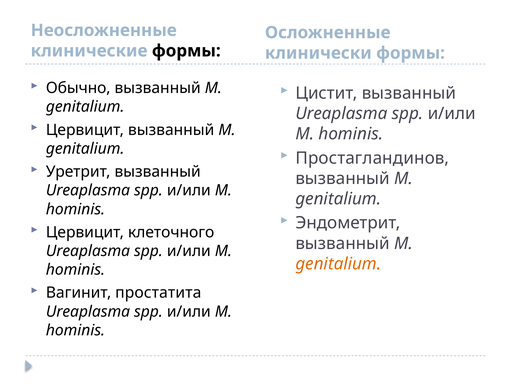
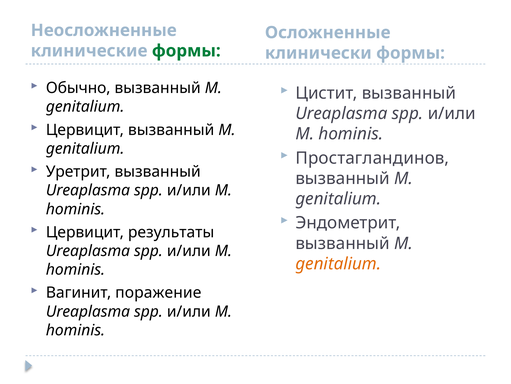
формы at (186, 51) colour: black -> green
клеточного: клеточного -> результаты
простатита: простатита -> поражение
